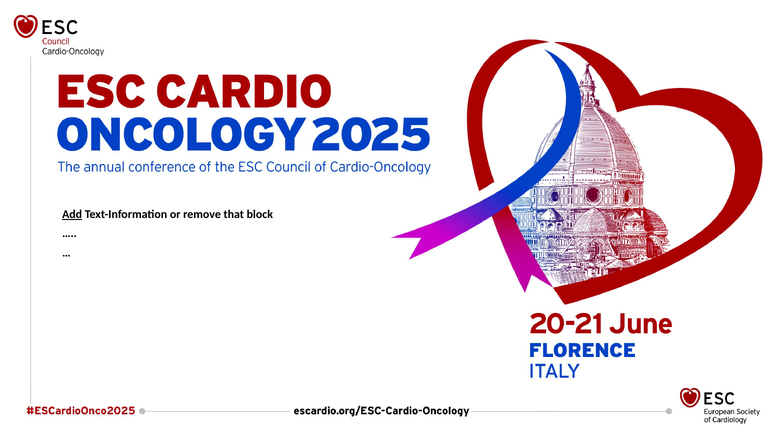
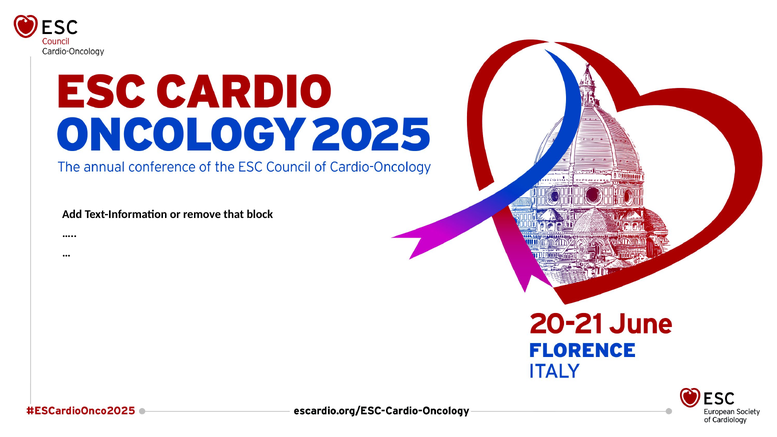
Add underline: present -> none
